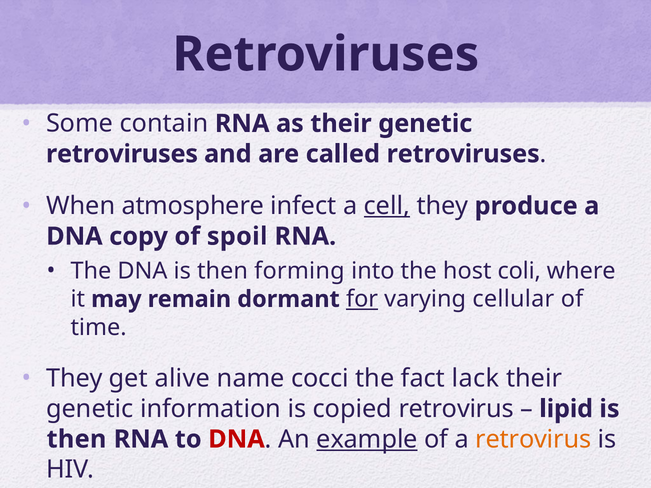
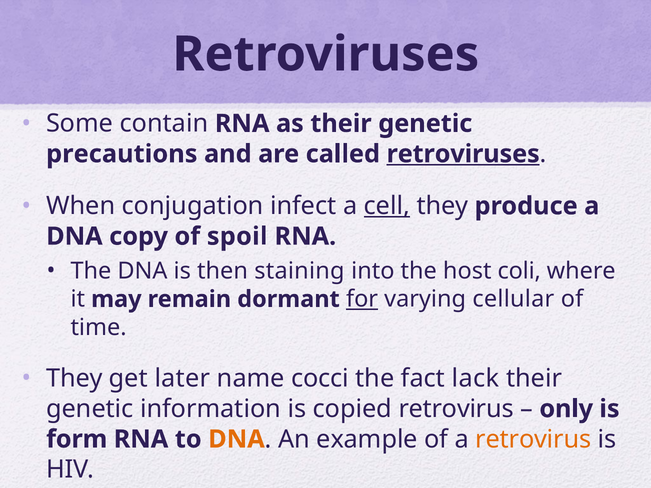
retroviruses at (122, 154): retroviruses -> precautions
retroviruses at (463, 154) underline: none -> present
atmosphere: atmosphere -> conjugation
forming: forming -> staining
alive: alive -> later
lipid: lipid -> only
then at (77, 439): then -> form
DNA at (236, 439) colour: red -> orange
example underline: present -> none
